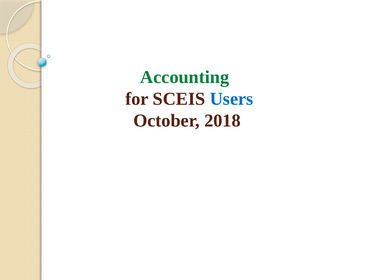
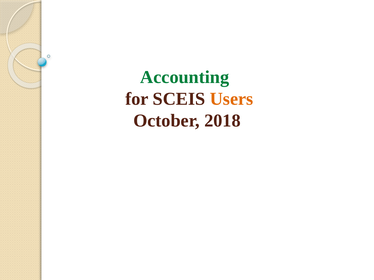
Users colour: blue -> orange
